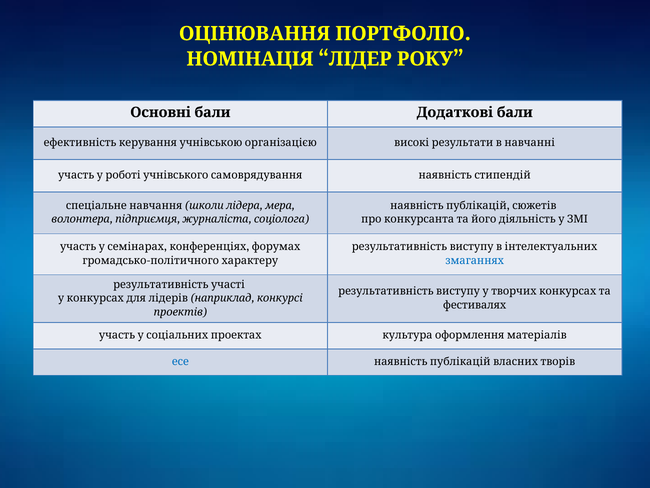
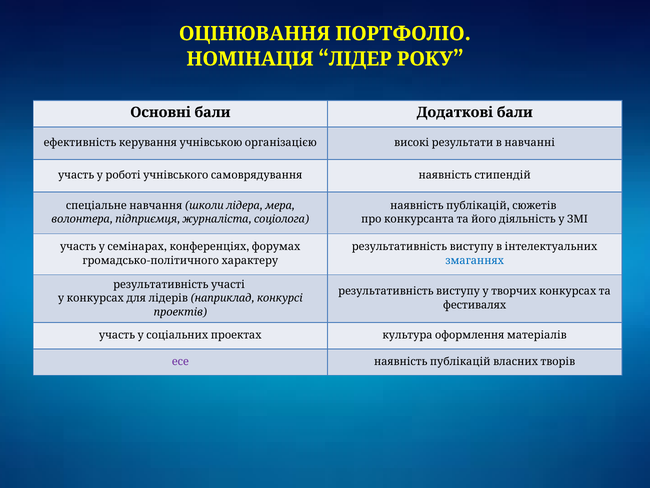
есе colour: blue -> purple
